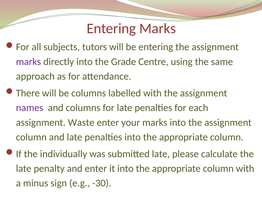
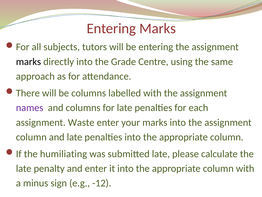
marks at (28, 62) colour: purple -> black
individually: individually -> humiliating
-30: -30 -> -12
